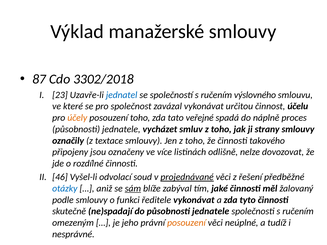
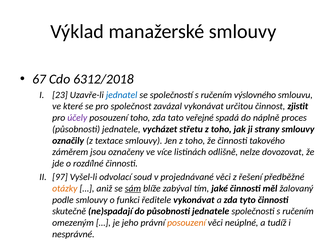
87: 87 -> 67
3302/2018: 3302/2018 -> 6312/2018
účelu: účelu -> zjistit
účely colour: orange -> purple
smluv: smluv -> střetu
připojeny: připojeny -> záměrem
46: 46 -> 97
projednávané underline: present -> none
otázky colour: blue -> orange
